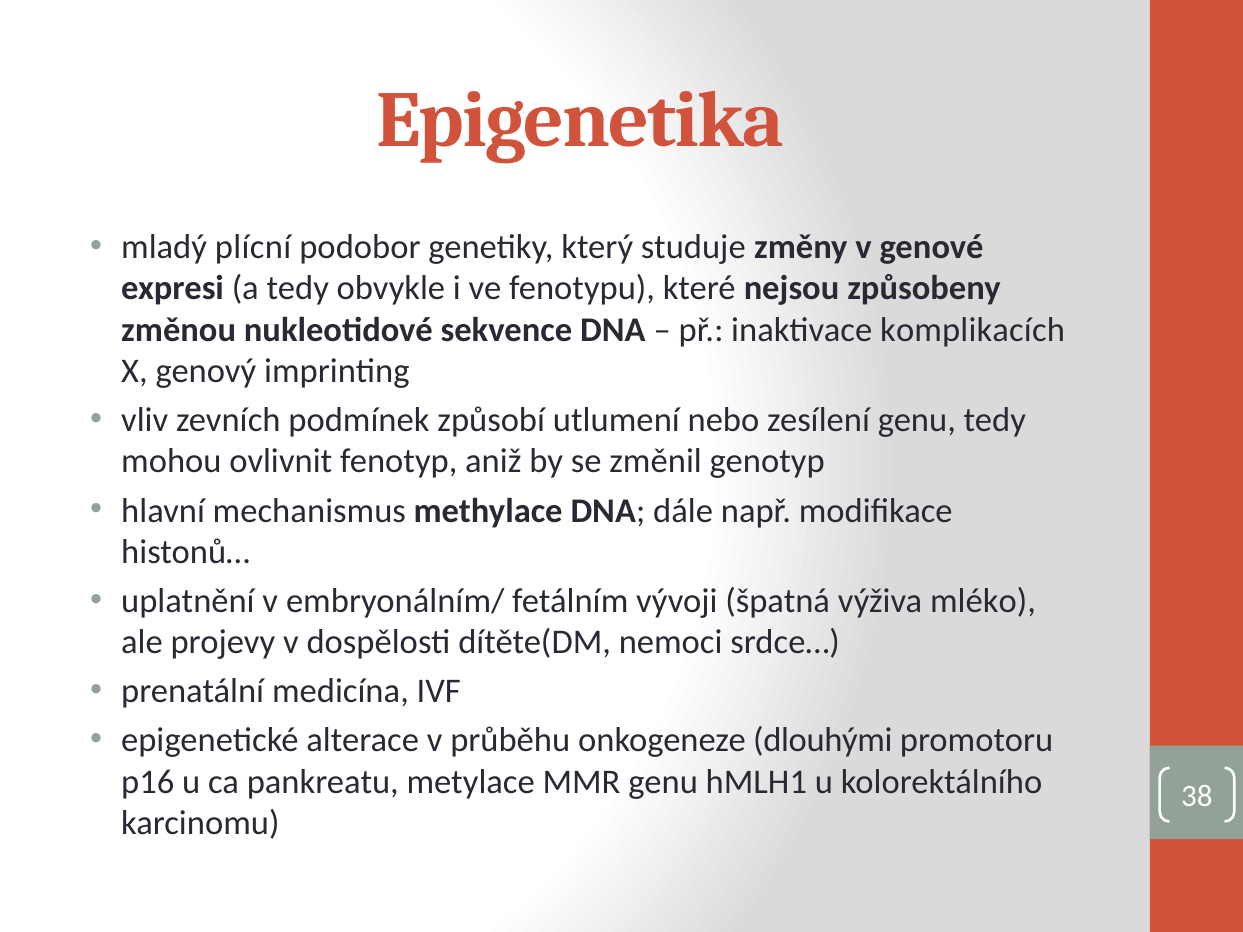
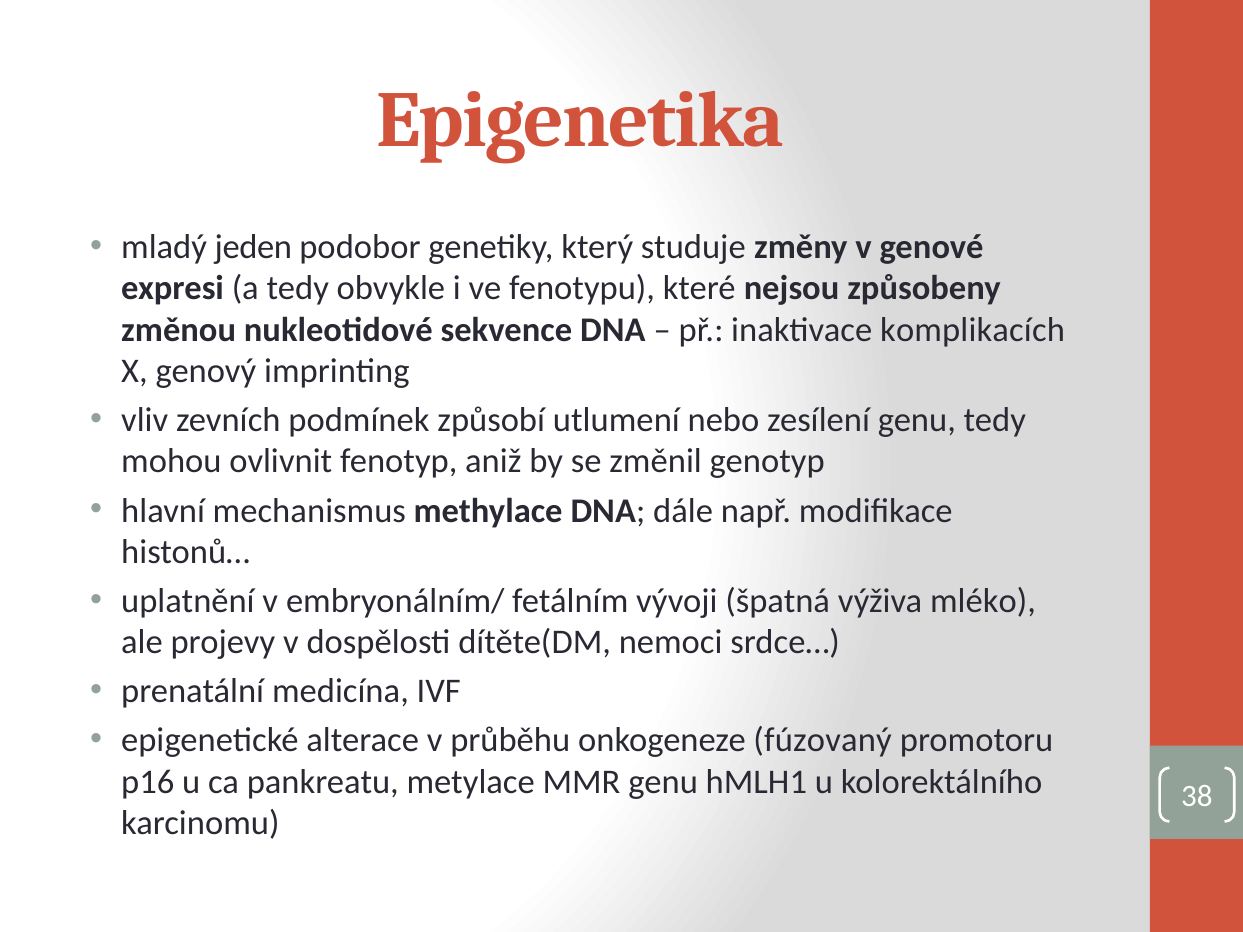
plícní: plícní -> jeden
dlouhými: dlouhými -> fúzovaný
